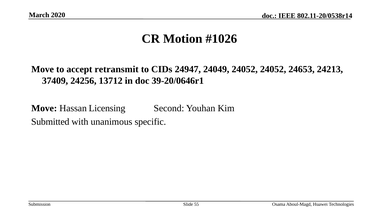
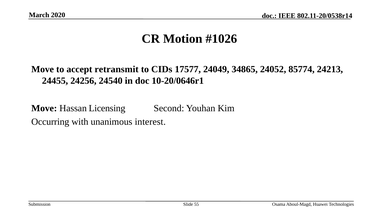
24947: 24947 -> 17577
24049 24052: 24052 -> 34865
24653: 24653 -> 85774
37409: 37409 -> 24455
13712: 13712 -> 24540
39-20/0646r1: 39-20/0646r1 -> 10-20/0646r1
Submitted: Submitted -> Occurring
specific: specific -> interest
